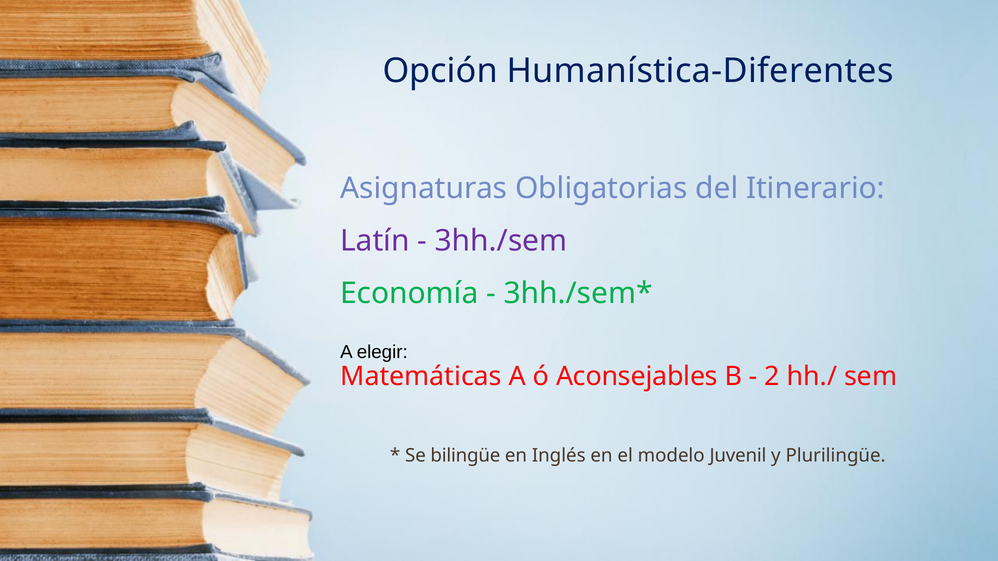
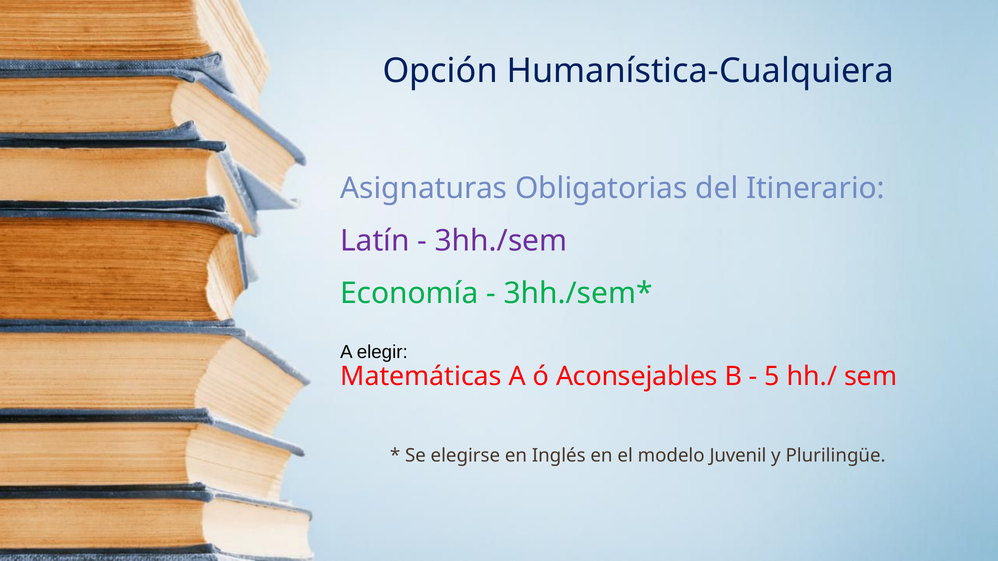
Humanística-Diferentes: Humanística-Diferentes -> Humanística-Cualquiera
2: 2 -> 5
bilingüe: bilingüe -> elegirse
